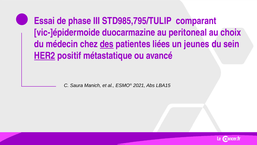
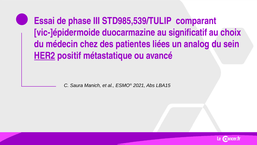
STD985,795/TULIP: STD985,795/TULIP -> STD985,539/TULIP
peritoneal: peritoneal -> significatif
des underline: present -> none
jeunes: jeunes -> analog
